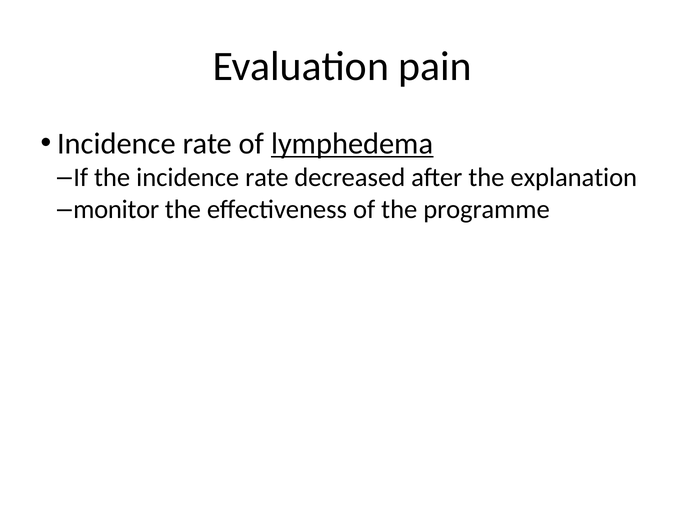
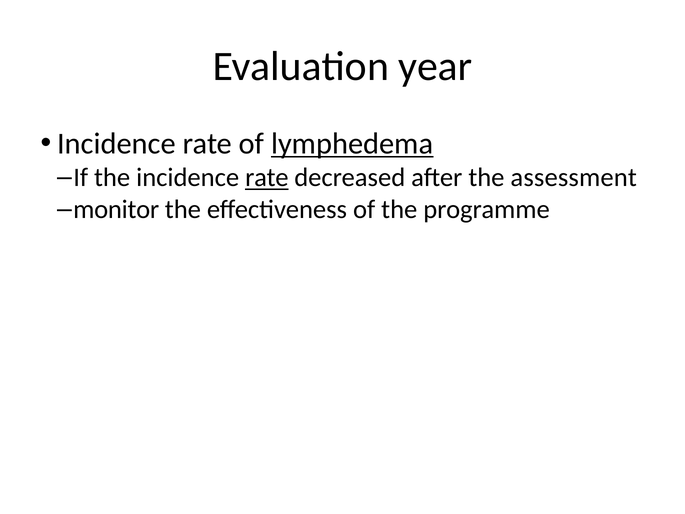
pain: pain -> year
rate at (267, 178) underline: none -> present
explanation: explanation -> assessment
